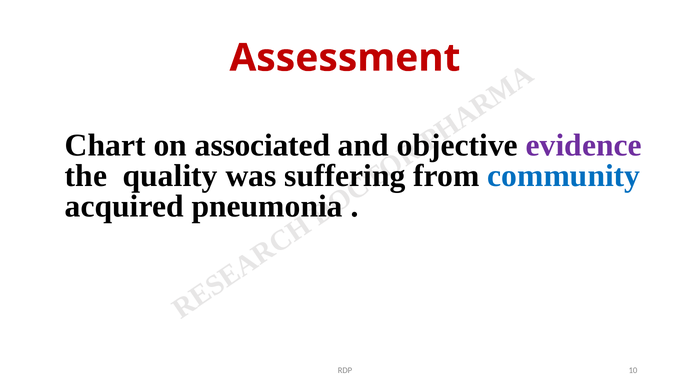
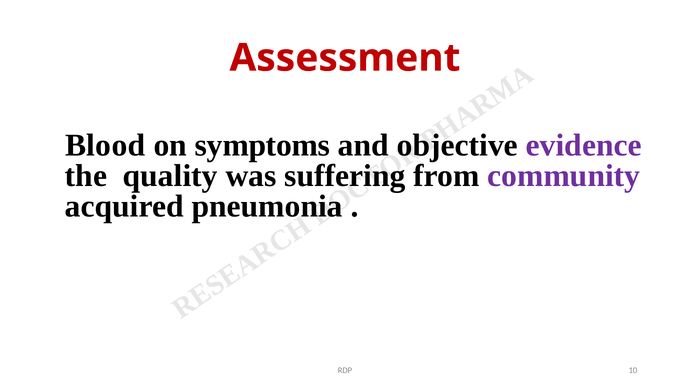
Chart: Chart -> Blood
associated: associated -> symptoms
community colour: blue -> purple
